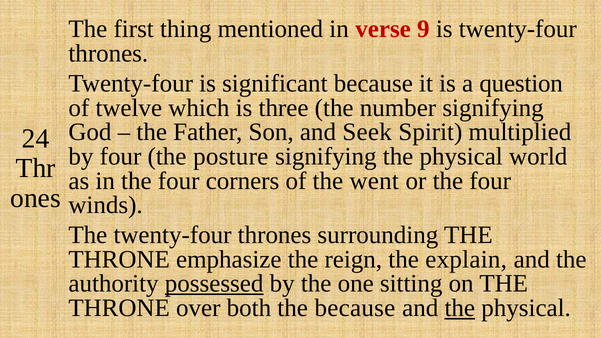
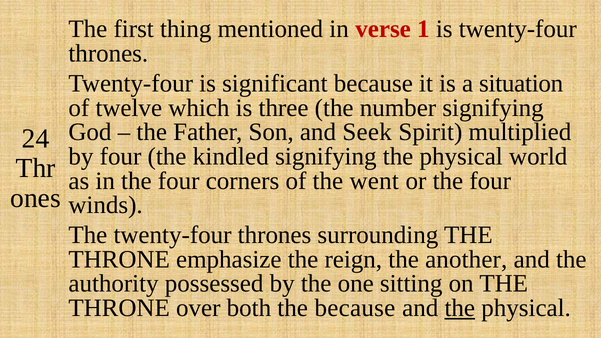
9: 9 -> 1
question: question -> situation
posture: posture -> kindled
explain: explain -> another
possessed underline: present -> none
